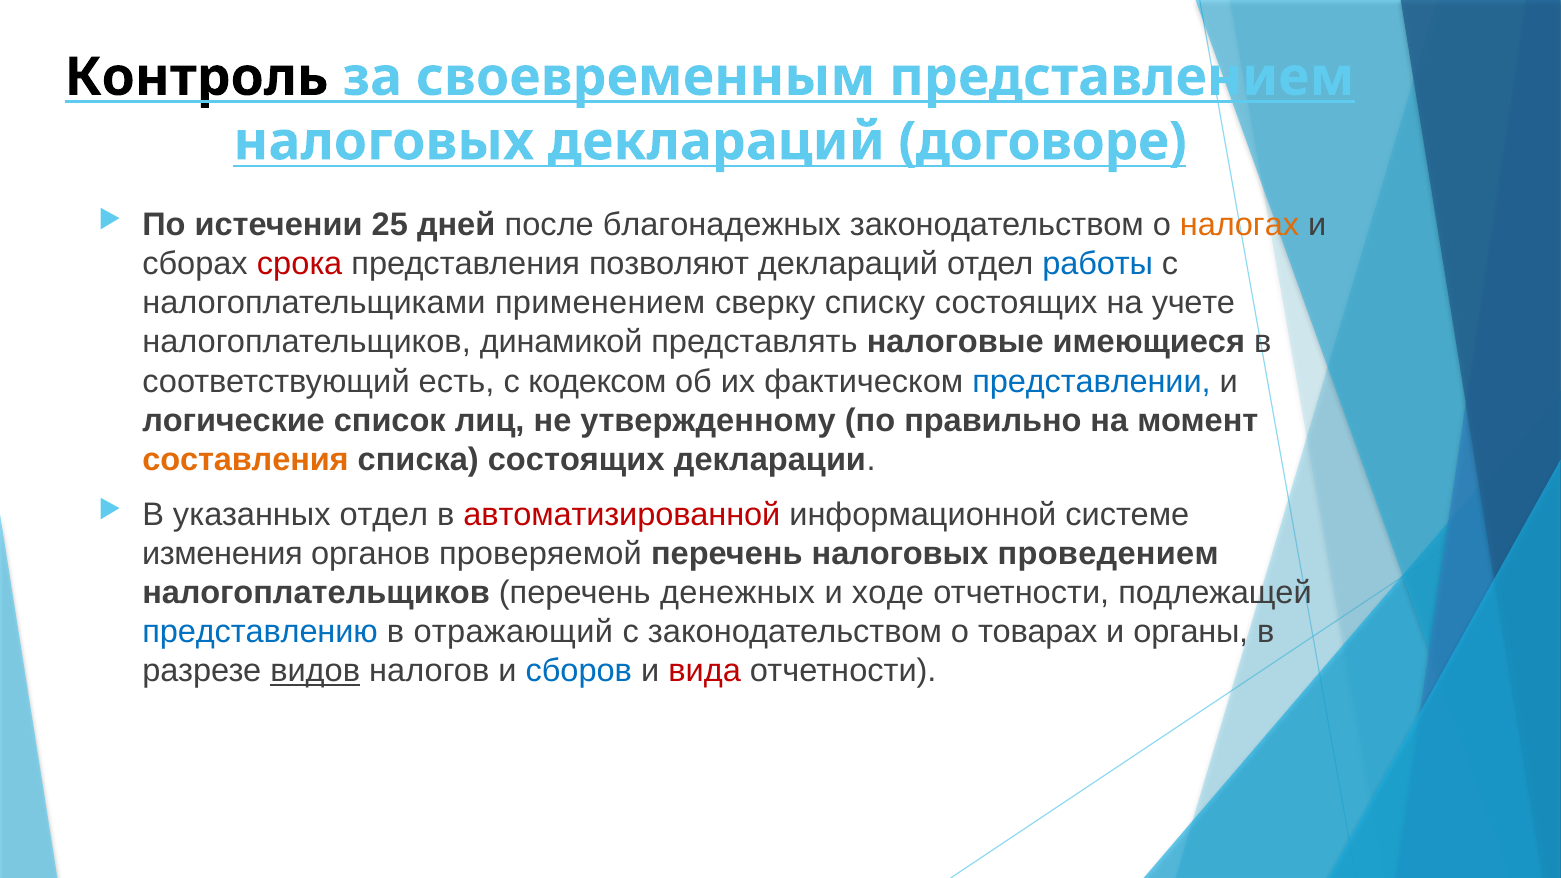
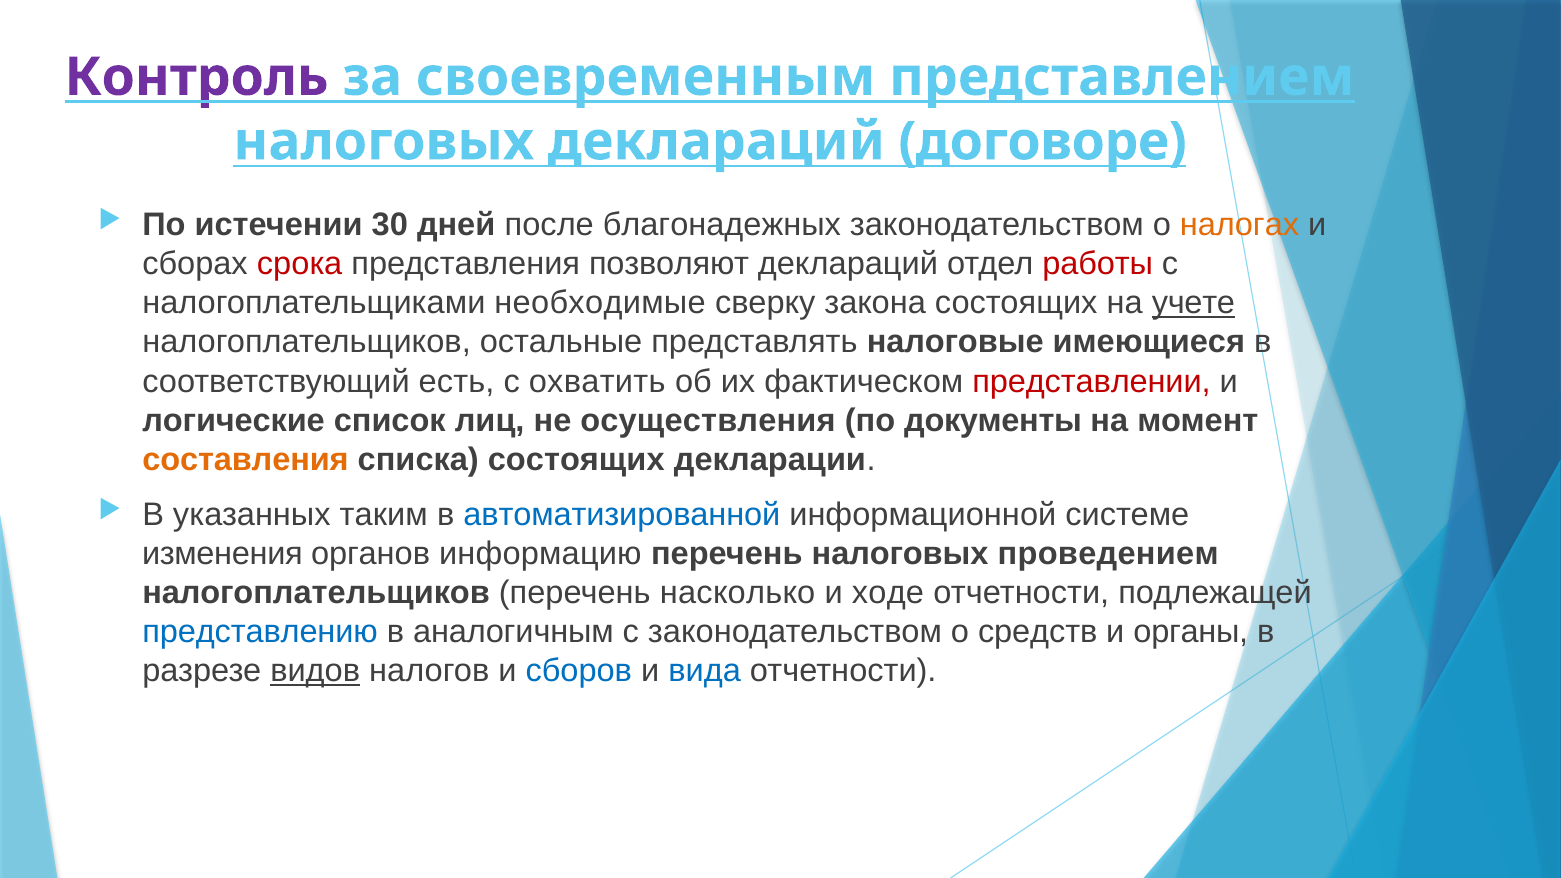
Контроль colour: black -> purple
25: 25 -> 30
работы colour: blue -> red
применением: применением -> необходимые
списку: списку -> закона
учете underline: none -> present
динамикой: динамикой -> остальные
кодексом: кодексом -> охватить
представлении colour: blue -> red
утвержденному: утвержденному -> осуществления
правильно: правильно -> документы
указанных отдел: отдел -> таким
автоматизированной colour: red -> blue
проверяемой: проверяемой -> информацию
денежных: денежных -> насколько
отражающий: отражающий -> аналогичным
товарах: товарах -> средств
вида colour: red -> blue
